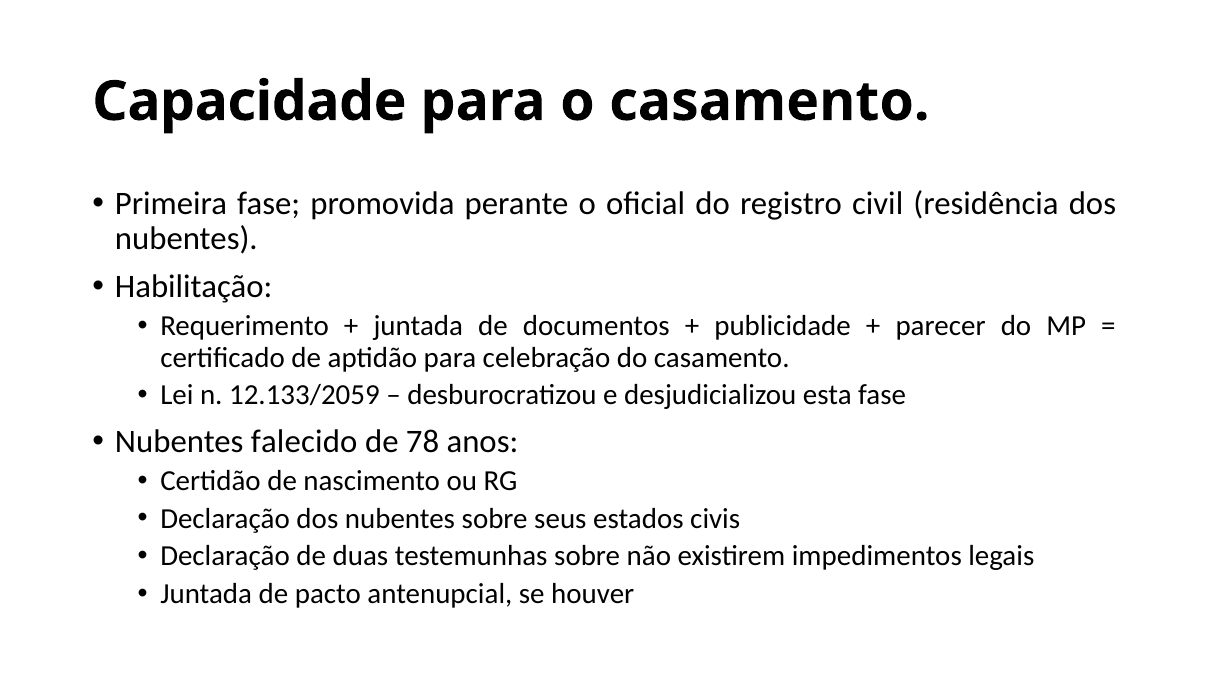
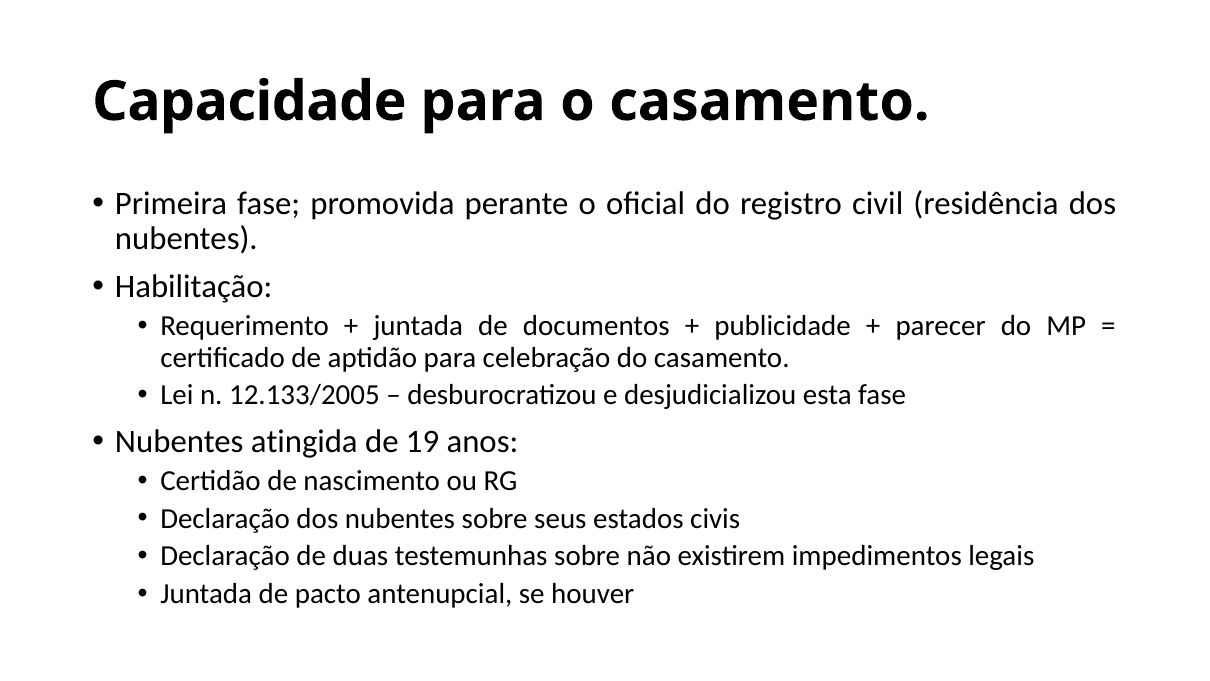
12.133/2059: 12.133/2059 -> 12.133/2005
falecido: falecido -> atingida
78: 78 -> 19
